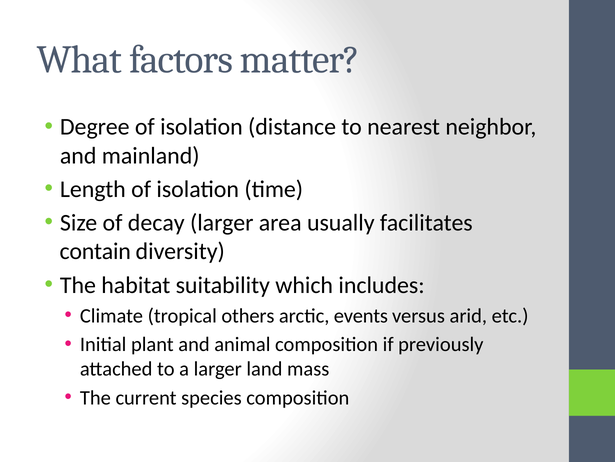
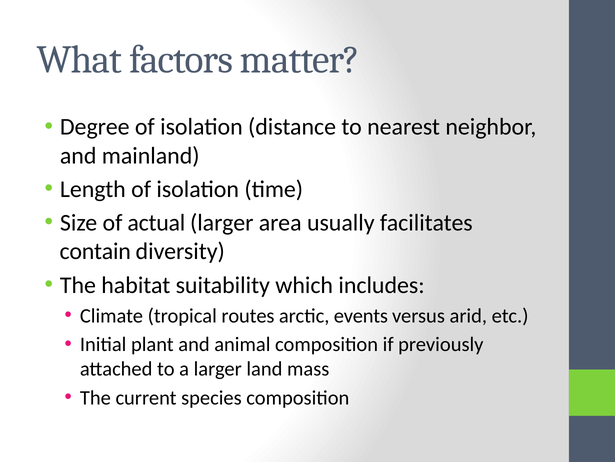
decay: decay -> actual
others: others -> routes
